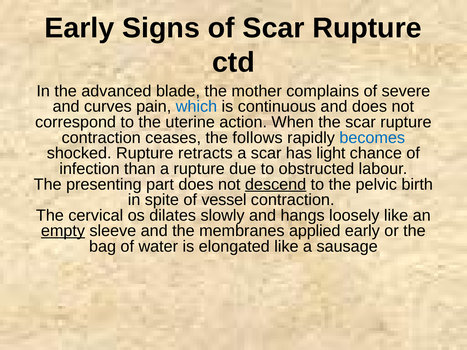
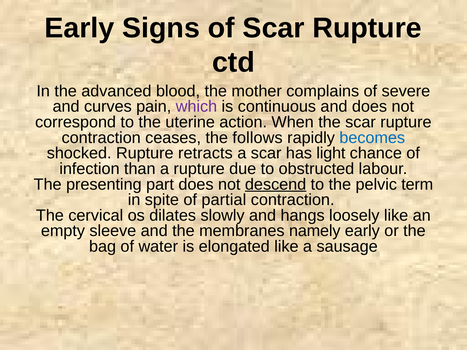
blade: blade -> blood
which colour: blue -> purple
birth: birth -> term
vessel: vessel -> partial
empty underline: present -> none
applied: applied -> namely
